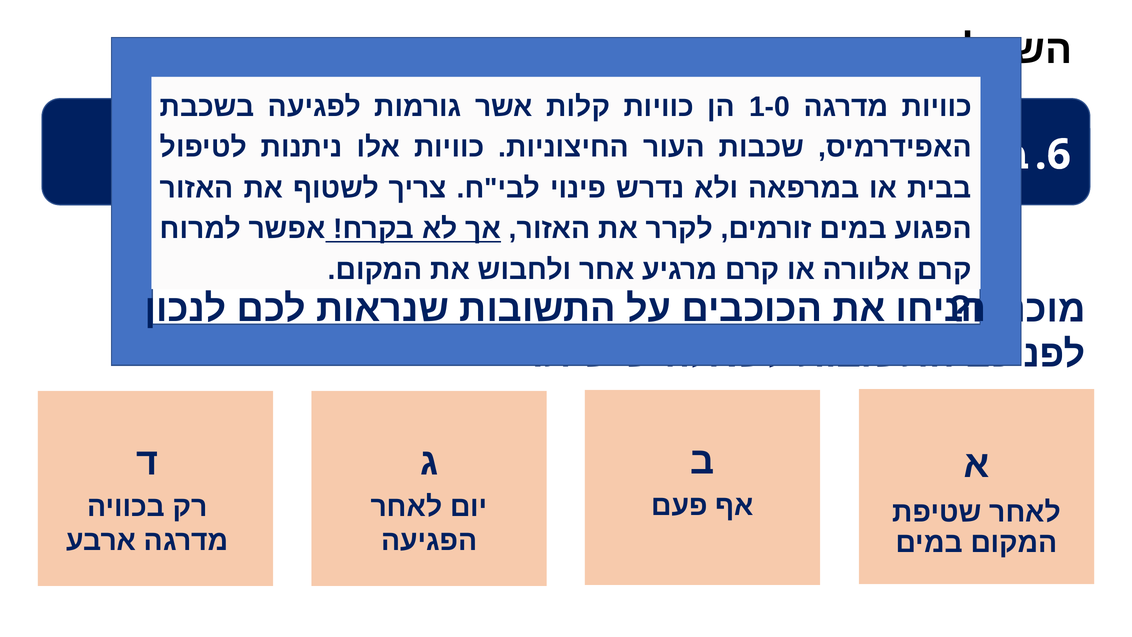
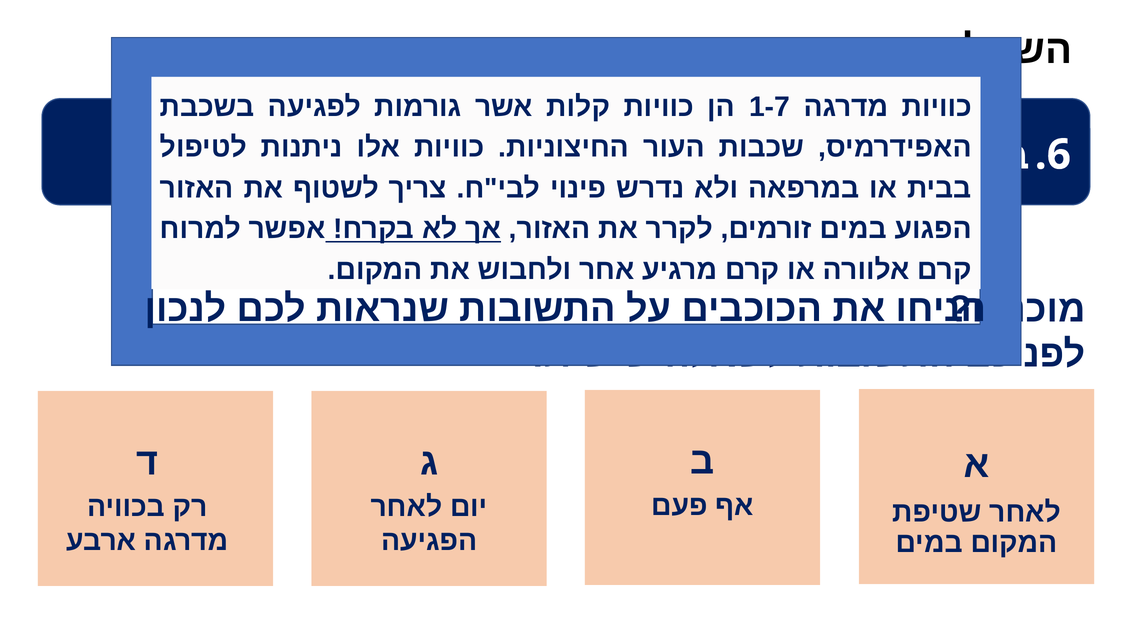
1-0: 1-0 -> 1-7
